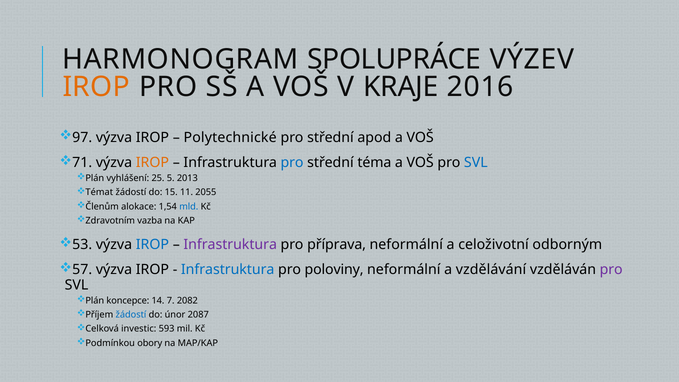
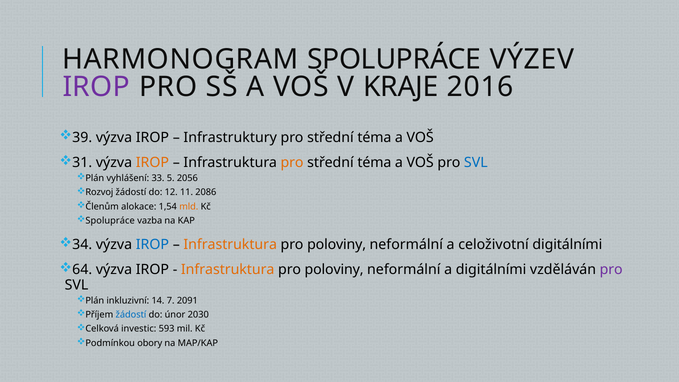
IROP at (96, 87) colour: orange -> purple
97: 97 -> 39
Polytechnické: Polytechnické -> Infrastruktury
apod at (374, 137): apod -> téma
71: 71 -> 31
pro at (292, 163) colour: blue -> orange
25: 25 -> 33
2013: 2013 -> 2056
Témat: Témat -> Rozvoj
15: 15 -> 12
2055: 2055 -> 2086
mld colour: blue -> orange
Zdravotním at (110, 221): Zdravotním -> Spolupráce
53: 53 -> 34
Infrastruktura at (230, 245) colour: purple -> orange
příprava at (337, 245): příprava -> poloviny
celoživotní odborným: odborným -> digitálními
57: 57 -> 64
Infrastruktura at (228, 270) colour: blue -> orange
a vzdělávání: vzdělávání -> digitálními
koncepce: koncepce -> inkluzivní
2082: 2082 -> 2091
2087: 2087 -> 2030
